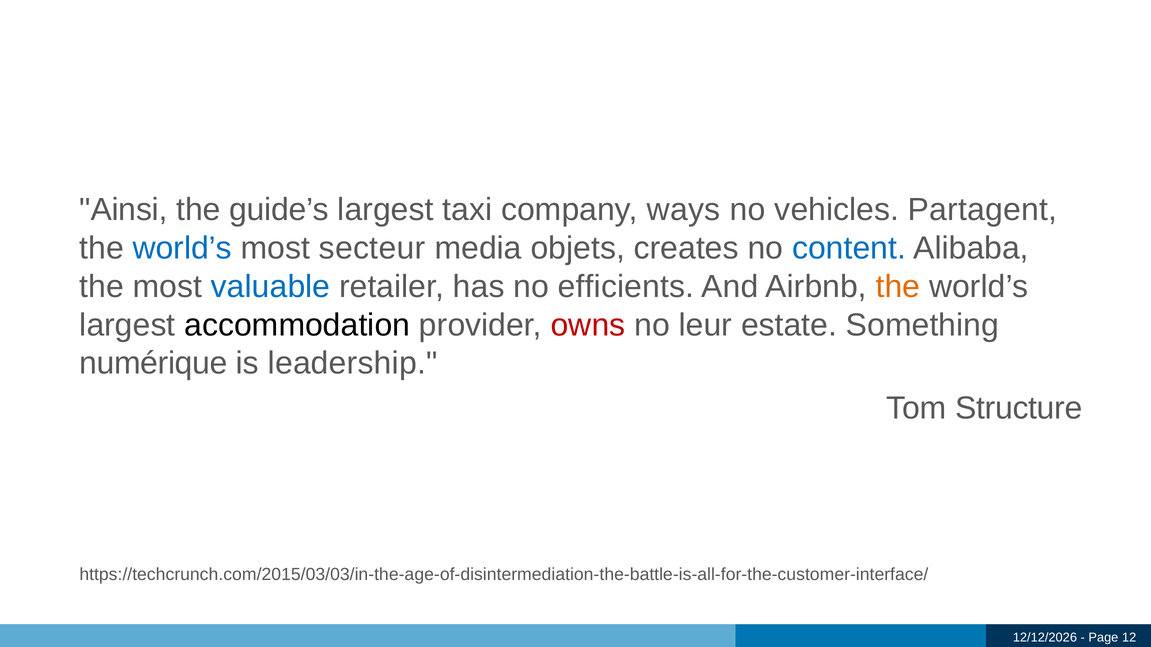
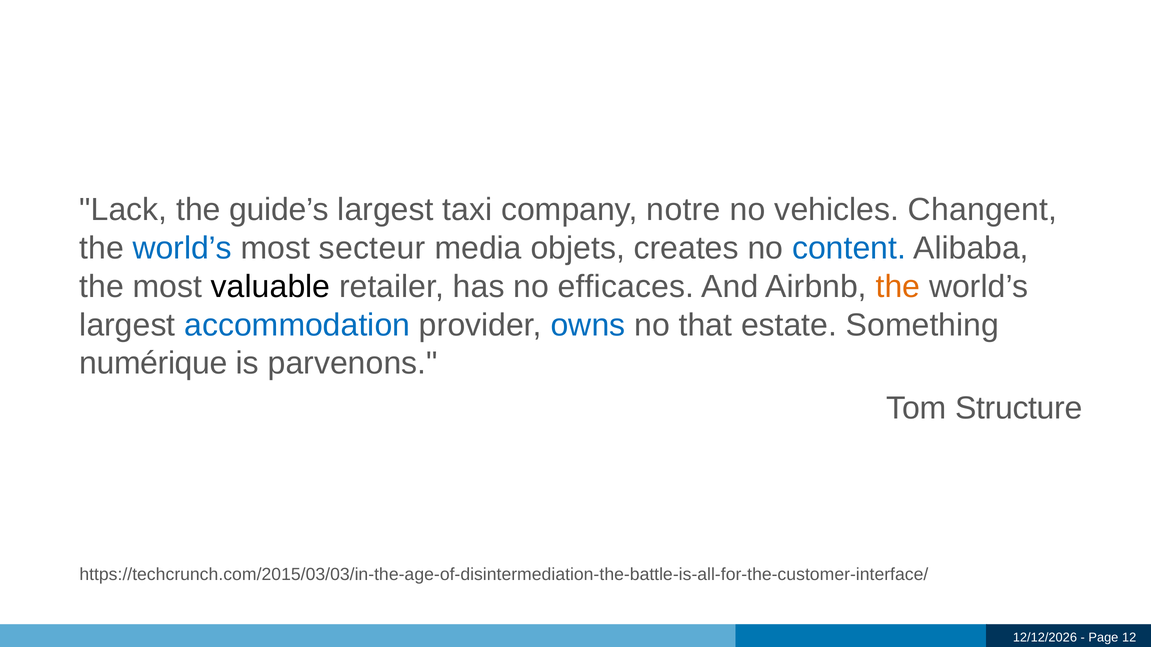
Ainsi: Ainsi -> Lack
ways: ways -> notre
Partagent: Partagent -> Changent
valuable colour: blue -> black
efficients: efficients -> efficaces
accommodation colour: black -> blue
owns colour: red -> blue
leur: leur -> that
leadership: leadership -> parvenons
